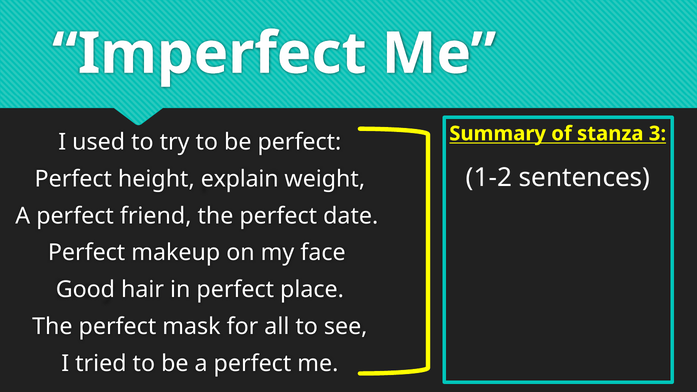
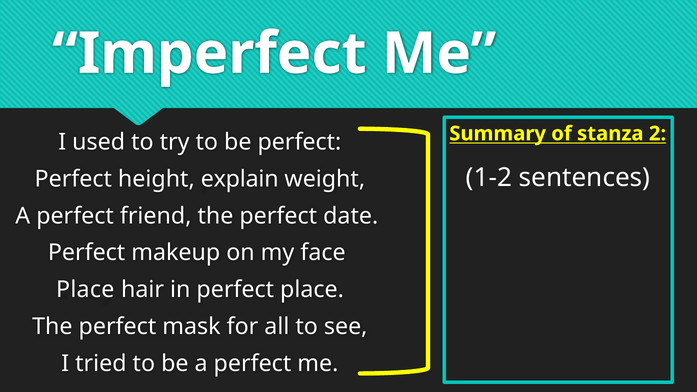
3: 3 -> 2
Good at (85, 290): Good -> Place
